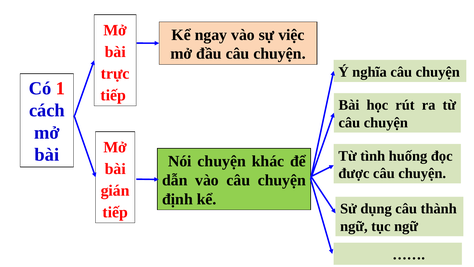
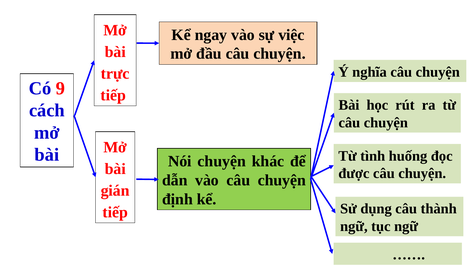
1: 1 -> 9
